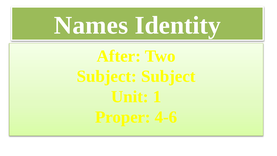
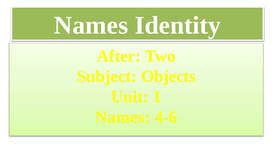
Subject Subject: Subject -> Objects
Proper at (123, 117): Proper -> Names
